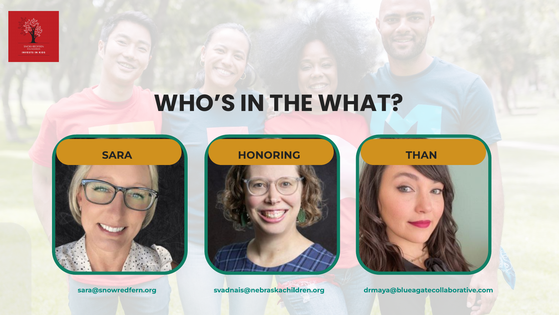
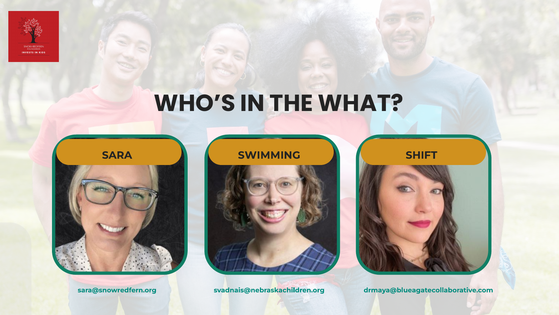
HONORING: HONORING -> SWIMMING
THAN: THAN -> SHIFT
